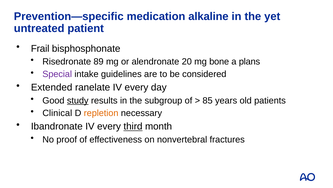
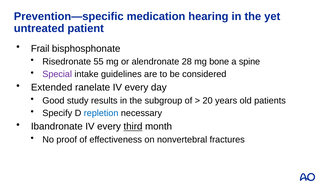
alkaline: alkaline -> hearing
89: 89 -> 55
20: 20 -> 28
plans: plans -> spine
study underline: present -> none
85: 85 -> 20
Clinical: Clinical -> Specify
repletion colour: orange -> blue
